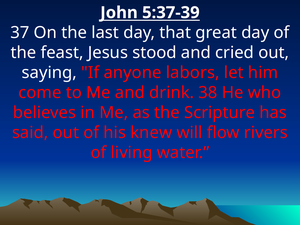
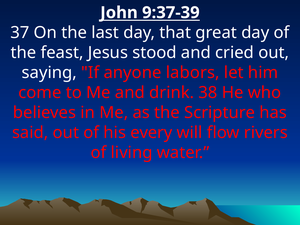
5:37-39: 5:37-39 -> 9:37-39
knew: knew -> every
